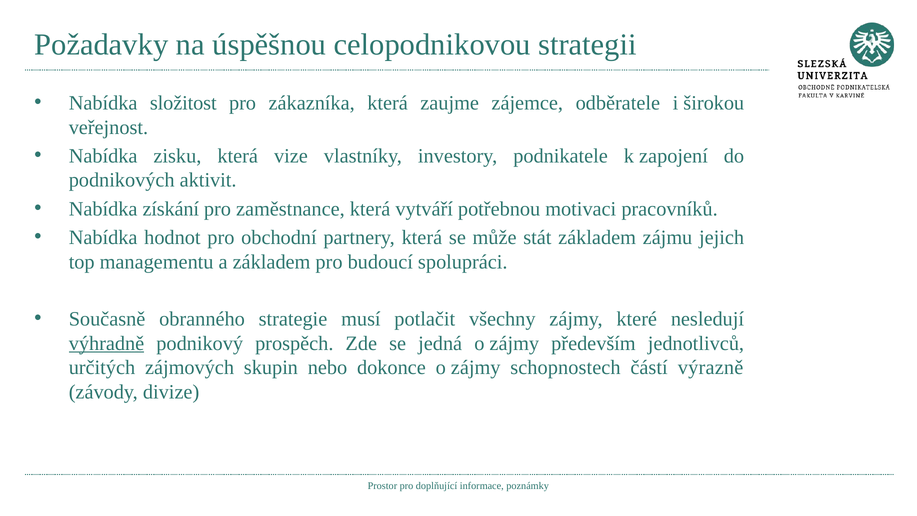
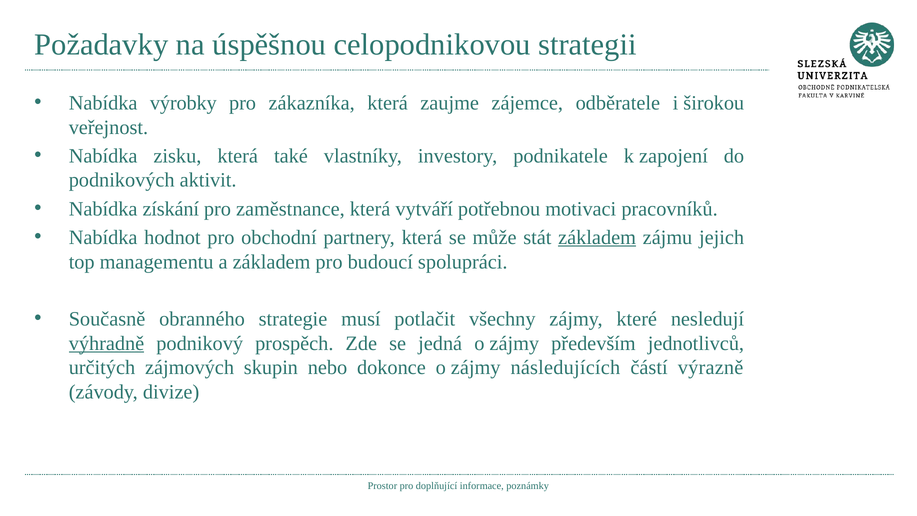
složitost: složitost -> výrobky
vize: vize -> také
základem at (597, 237) underline: none -> present
schopnostech: schopnostech -> následujících
